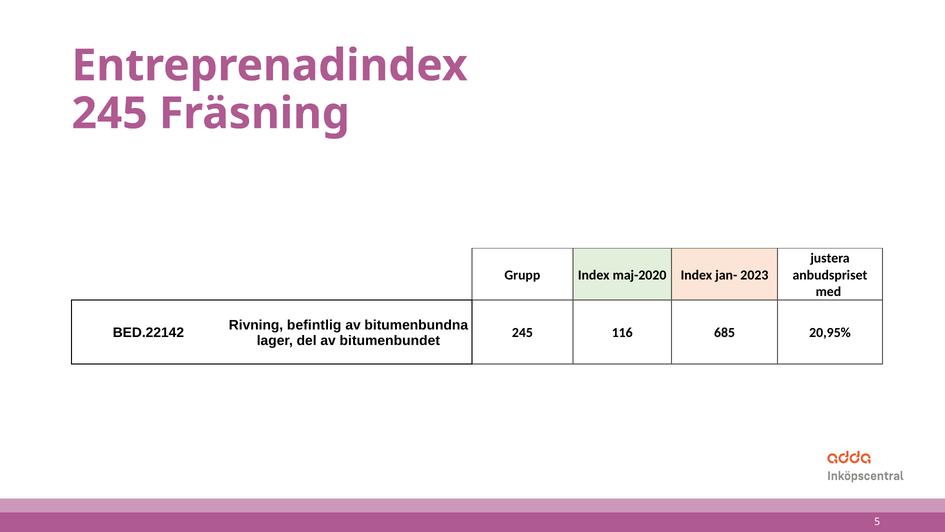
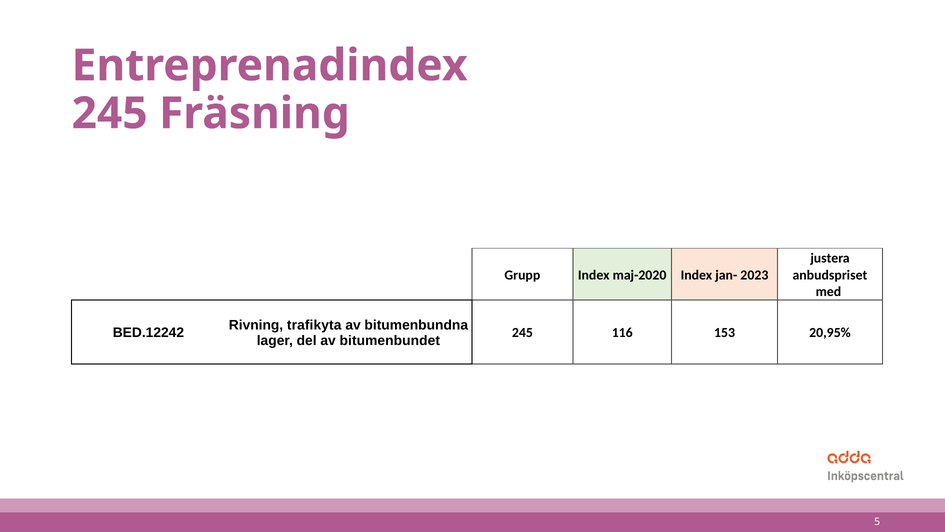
befintlig: befintlig -> trafikyta
BED.22142: BED.22142 -> BED.12242
685: 685 -> 153
